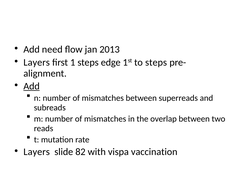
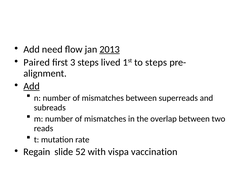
2013 underline: none -> present
Layers at (37, 62): Layers -> Paired
1: 1 -> 3
edge: edge -> lived
Layers at (37, 152): Layers -> Regain
82: 82 -> 52
